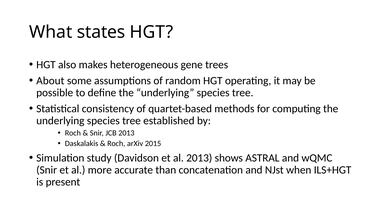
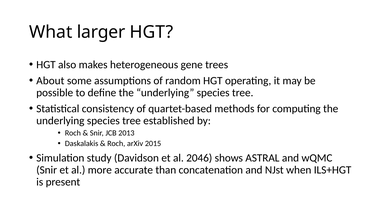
states: states -> larger
al 2013: 2013 -> 2046
